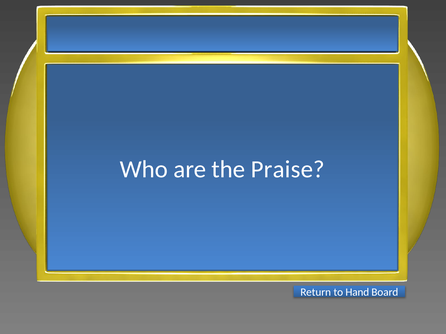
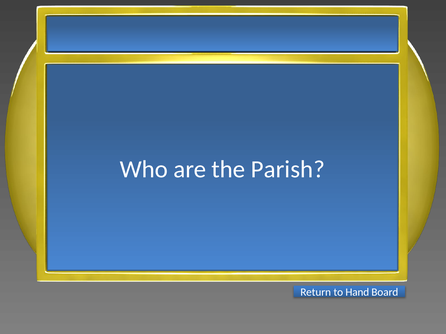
Praise: Praise -> Parish
